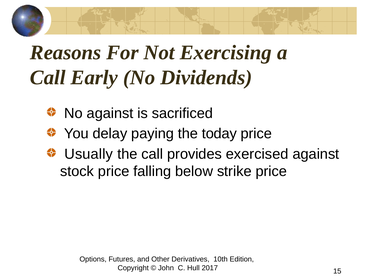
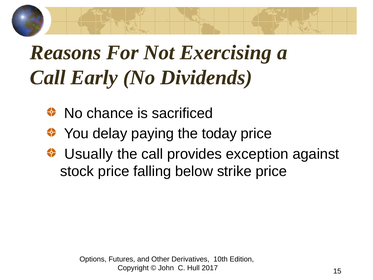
No against: against -> chance
exercised: exercised -> exception
